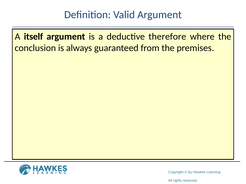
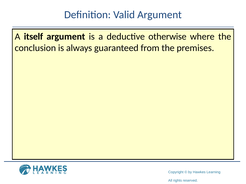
therefore: therefore -> otherwise
